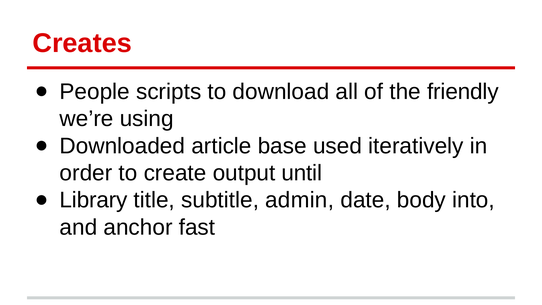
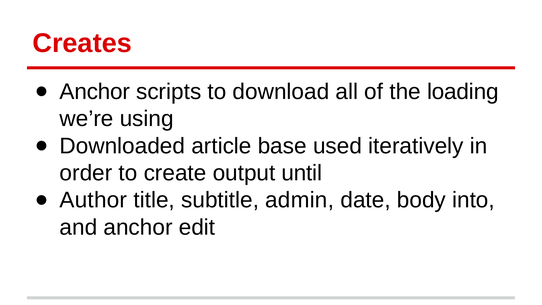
People at (95, 92): People -> Anchor
friendly: friendly -> loading
Library: Library -> Author
fast: fast -> edit
